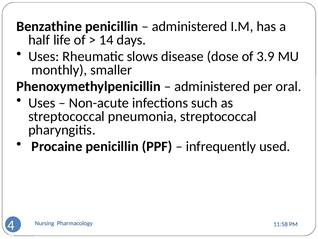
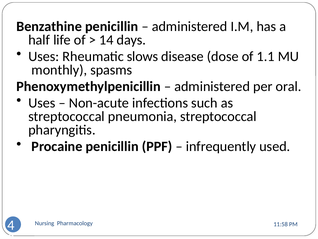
3.9: 3.9 -> 1.1
smaller: smaller -> spasms
